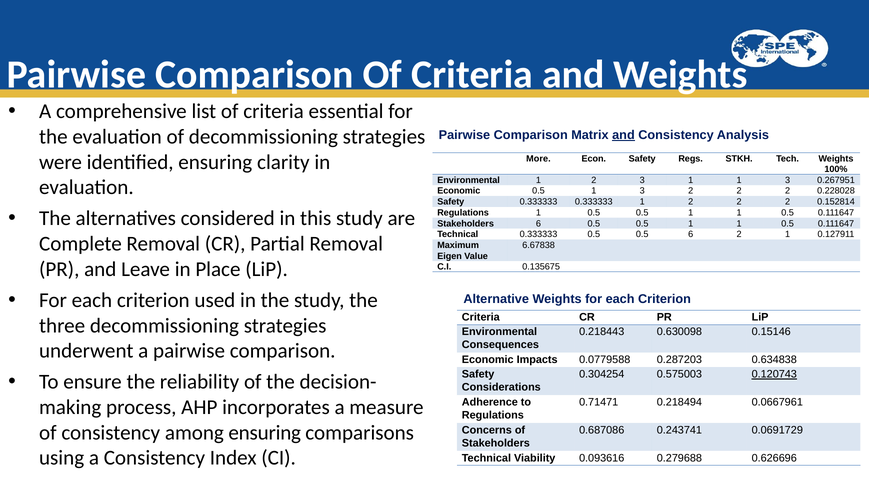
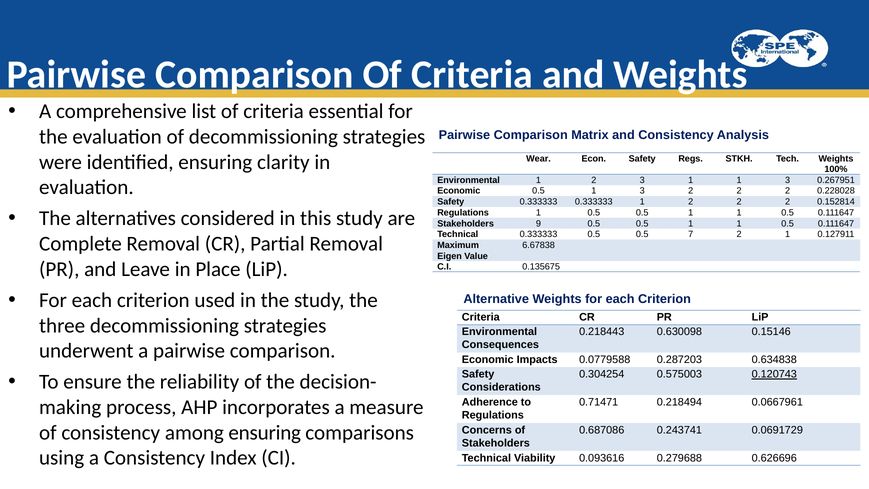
and at (623, 135) underline: present -> none
More: More -> Wear
Stakeholders 6: 6 -> 9
0.5 6: 6 -> 7
